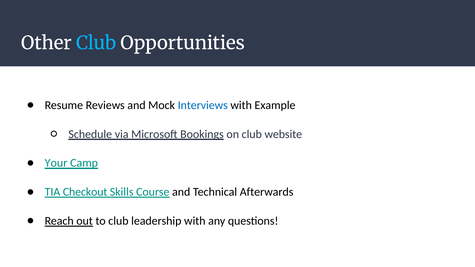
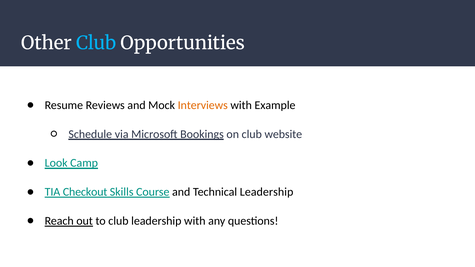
Interviews colour: blue -> orange
Your: Your -> Look
Technical Afterwards: Afterwards -> Leadership
